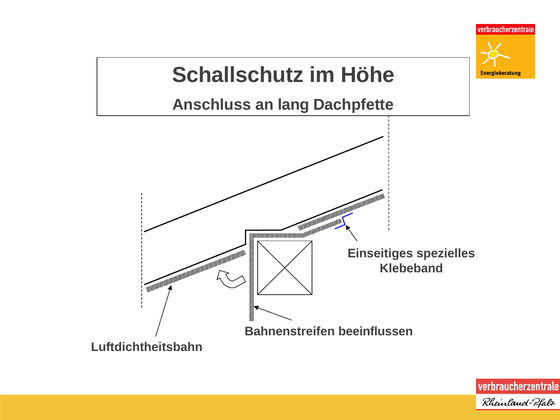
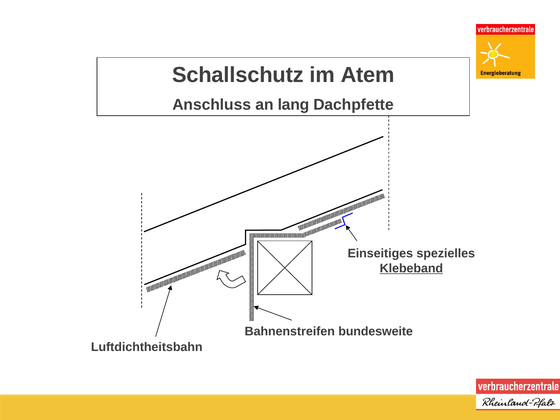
Höhe: Höhe -> Atem
Klebeband underline: none -> present
beeinflussen: beeinflussen -> bundesweite
